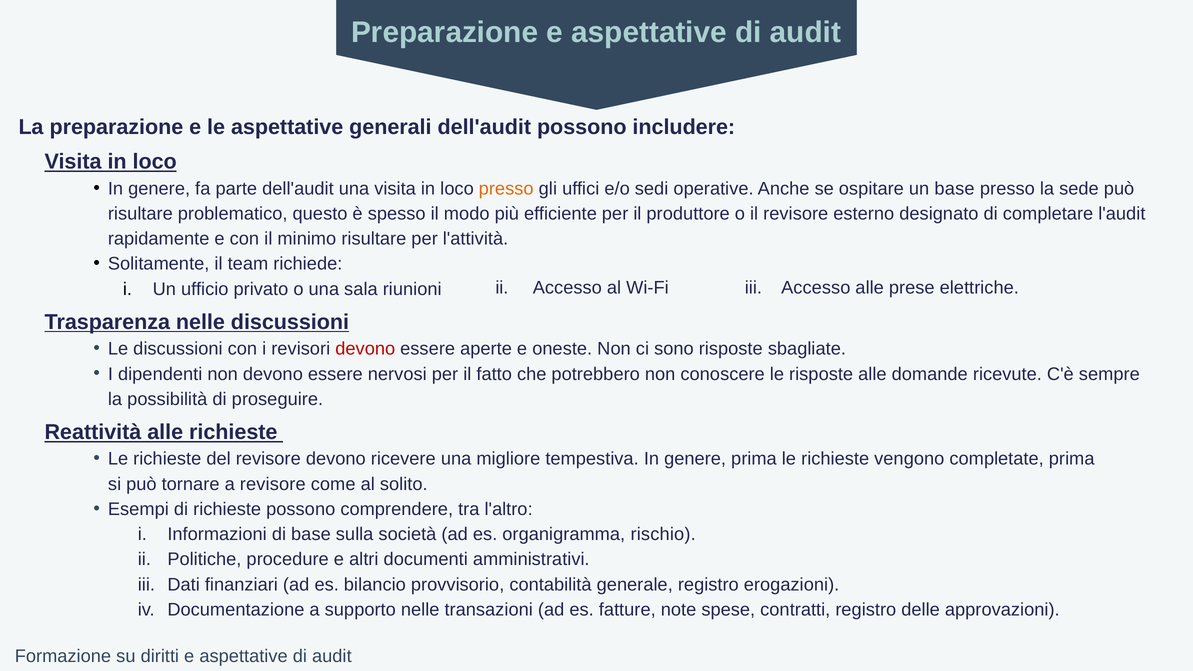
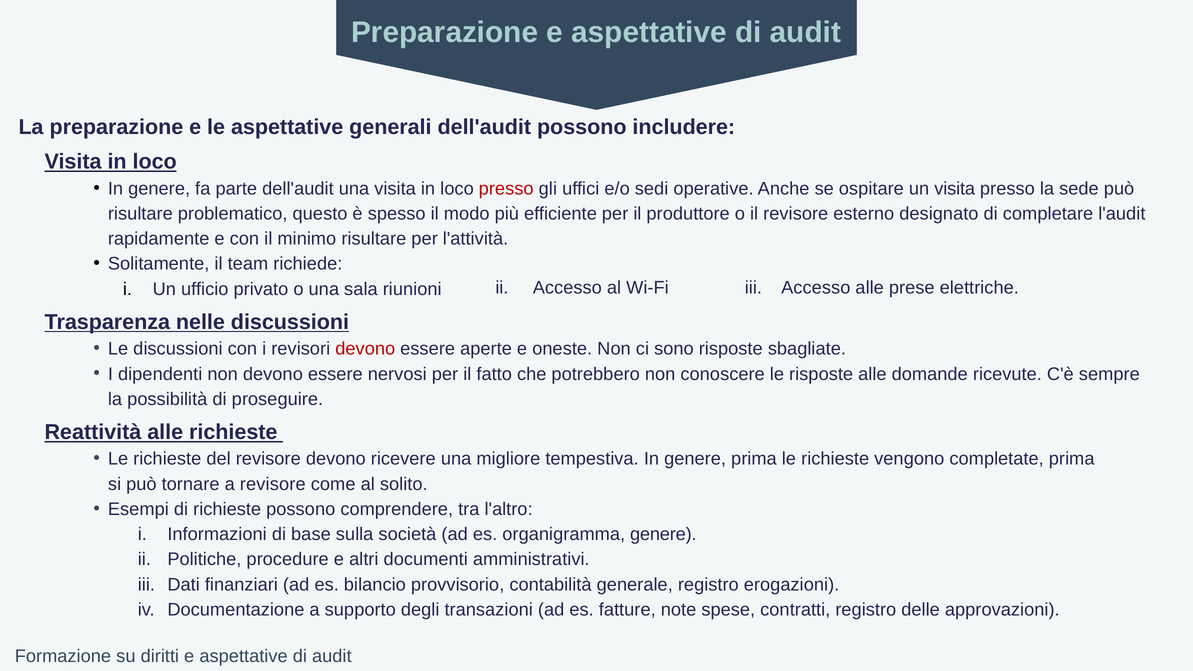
presso at (506, 189) colour: orange -> red
un base: base -> visita
organigramma rischio: rischio -> genere
supporto nelle: nelle -> degli
